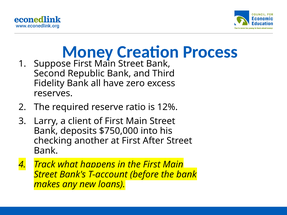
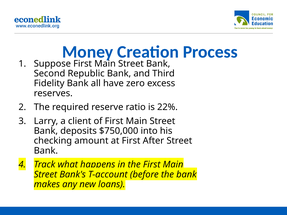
12%: 12% -> 22%
another: another -> amount
